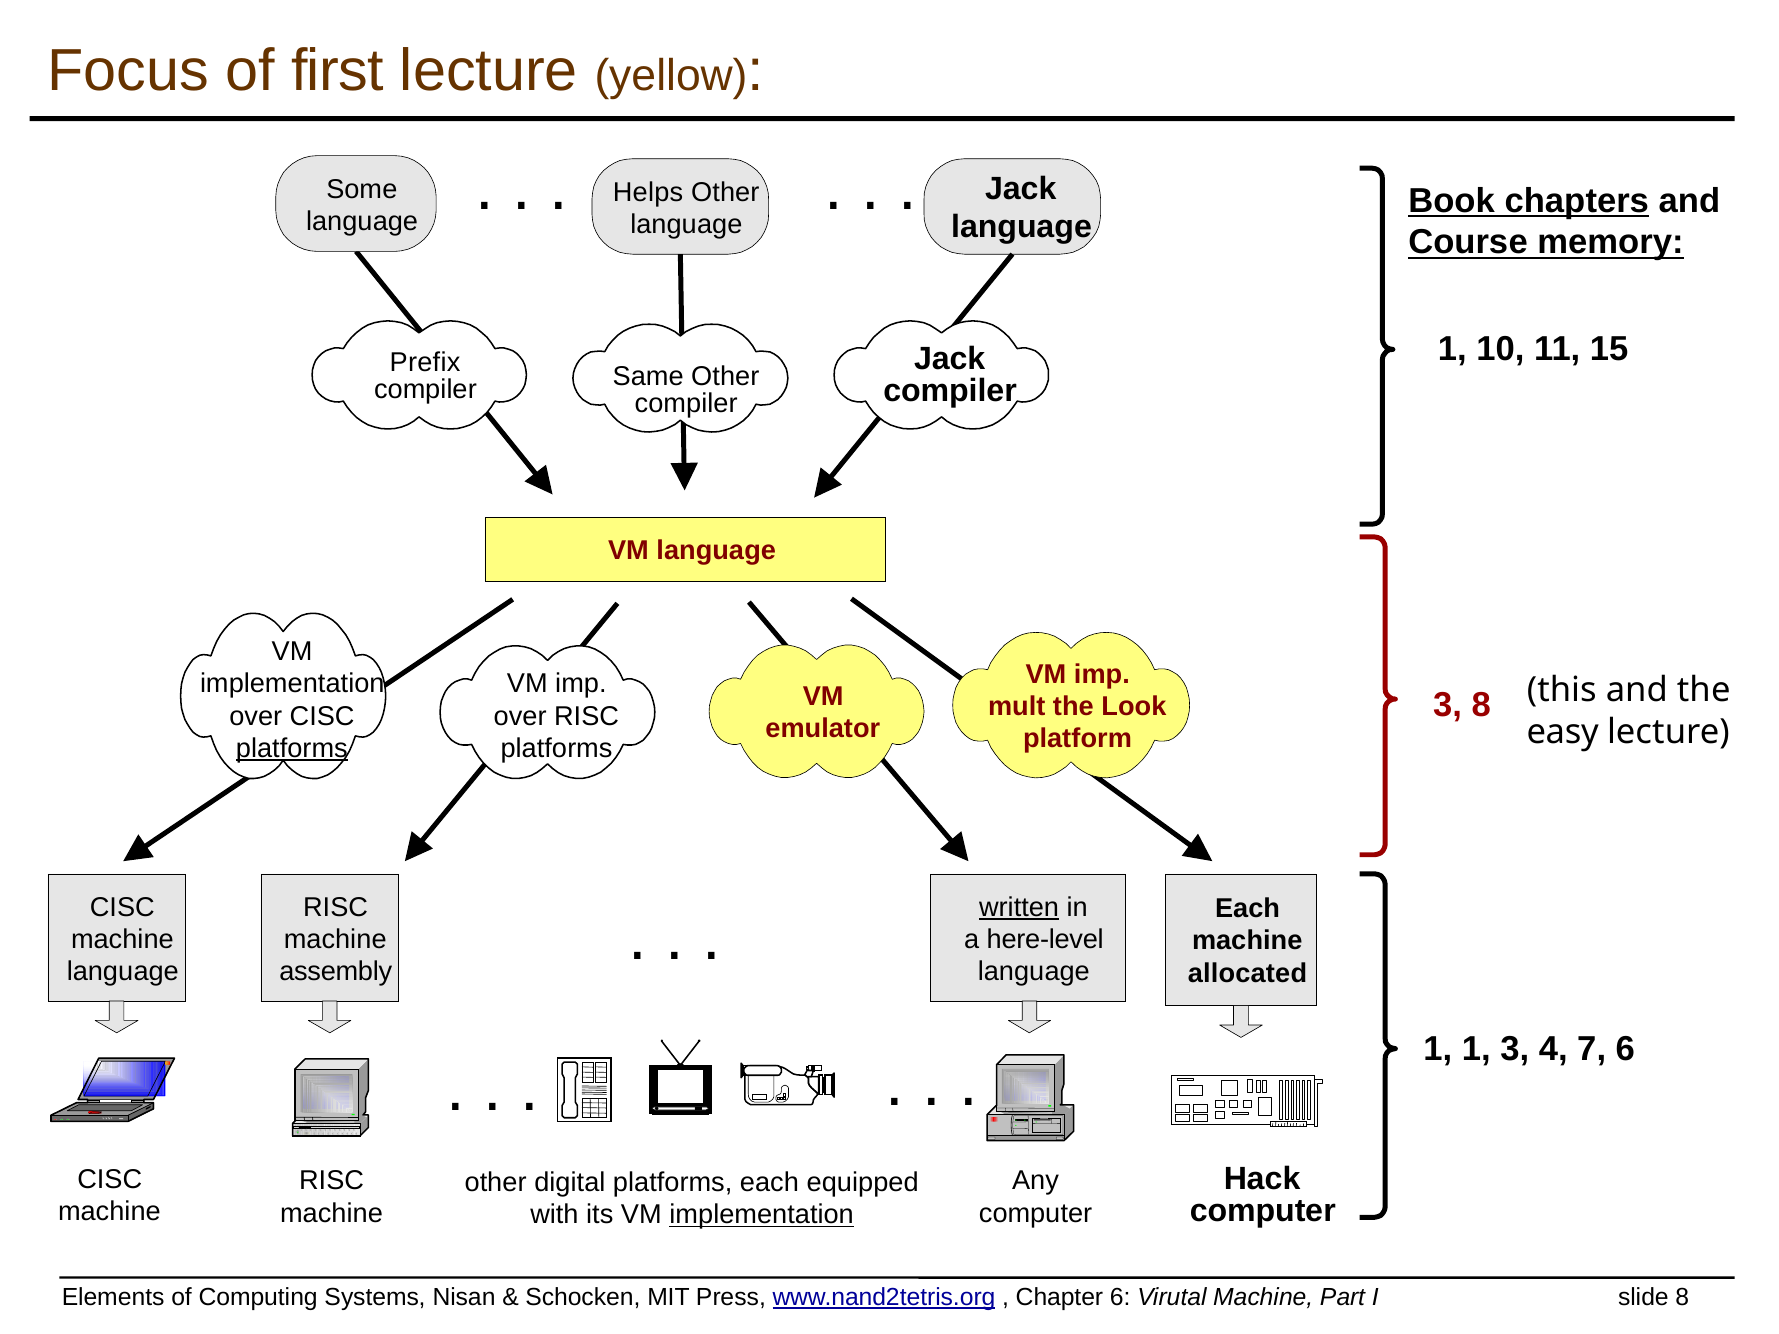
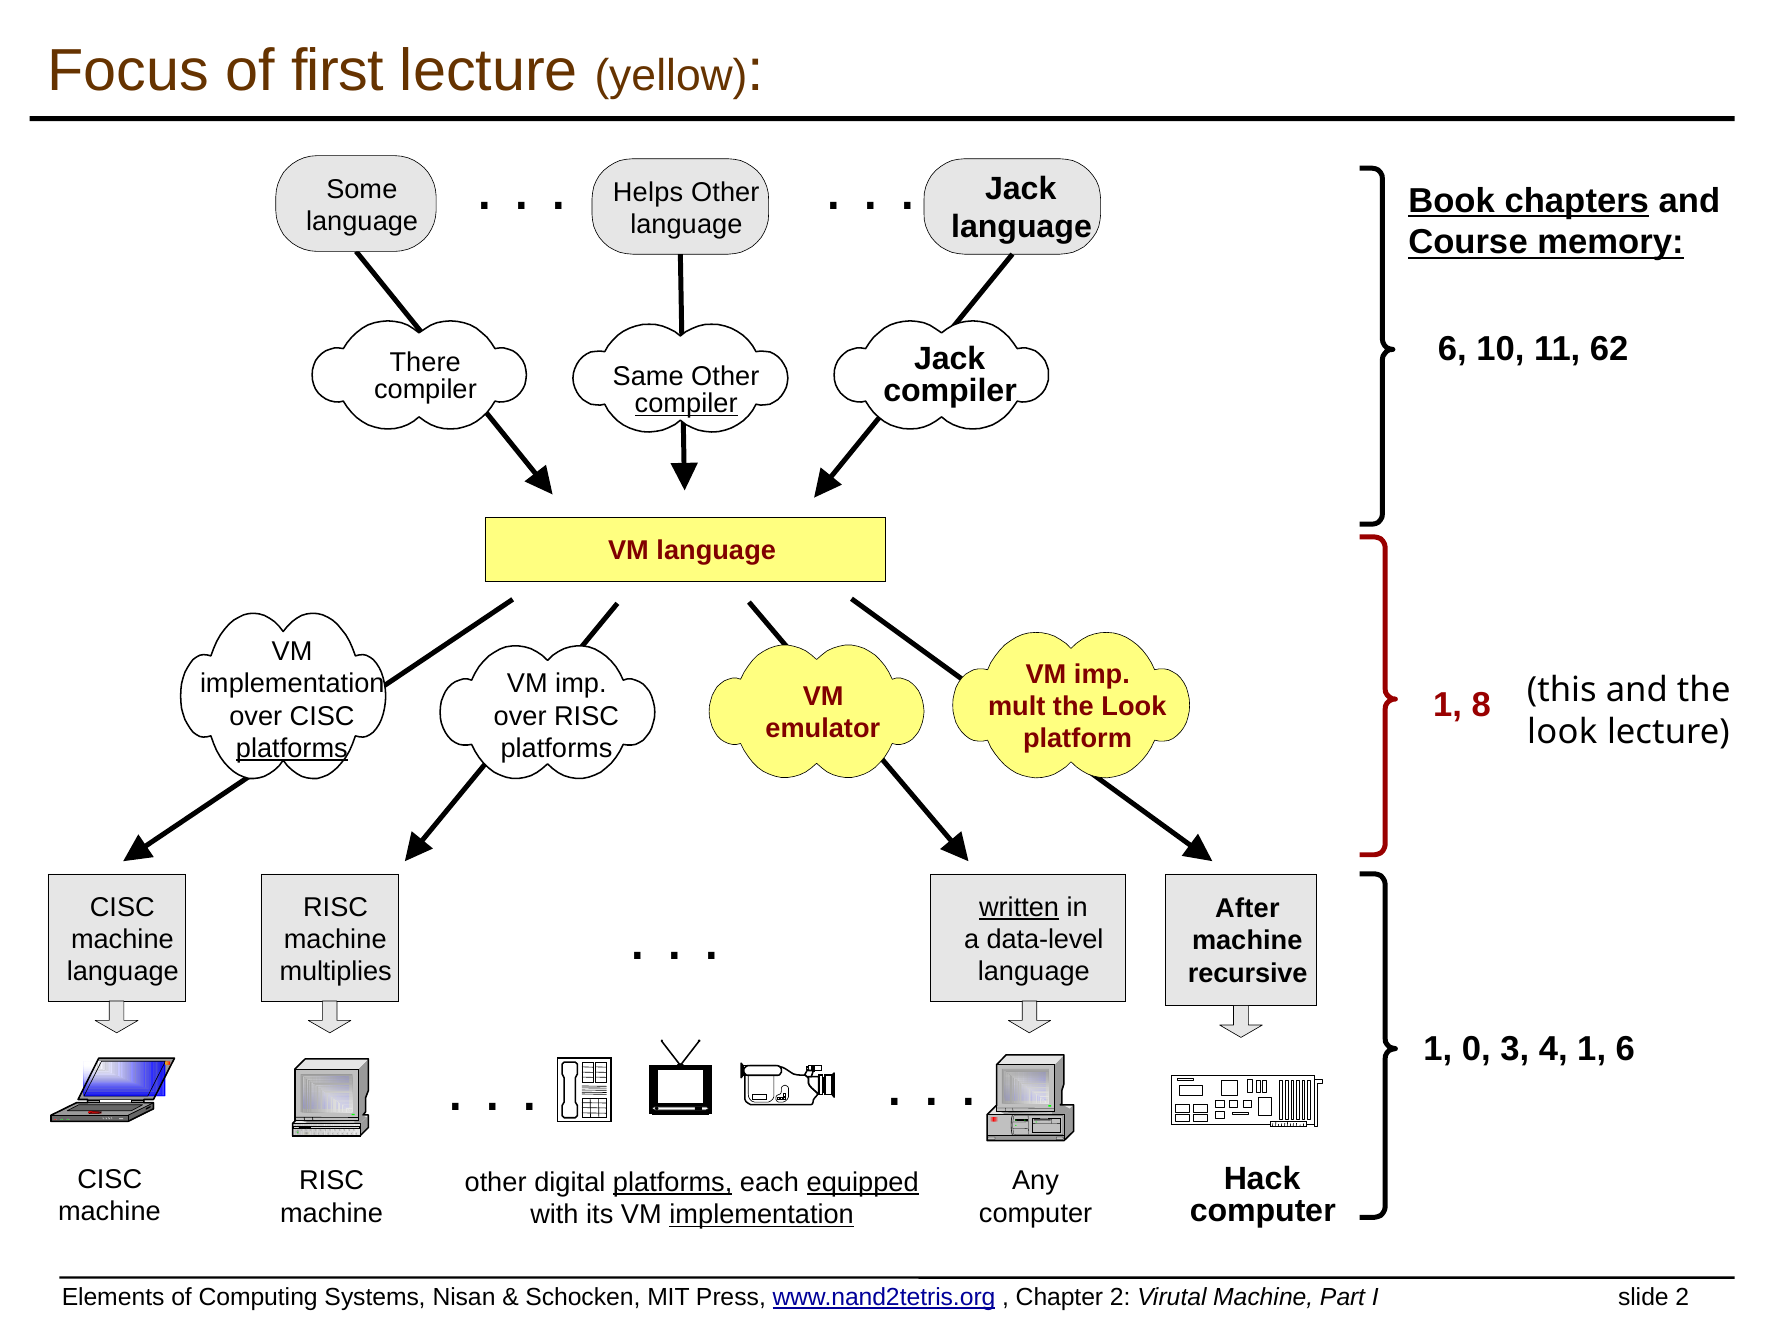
1 at (1452, 349): 1 -> 6
15: 15 -> 62
Prefix: Prefix -> There
compiler at (686, 404) underline: none -> present
3 at (1447, 705): 3 -> 1
easy at (1563, 732): easy -> look
Each at (1248, 909): Each -> After
here-level: here-level -> data-level
assembly: assembly -> multiplies
allocated: allocated -> recursive
1 1: 1 -> 0
4 7: 7 -> 1
platforms at (673, 1183) underline: none -> present
equipped underline: none -> present
6 at (1120, 1297): 6 -> 2
8 at (1682, 1297): 8 -> 2
